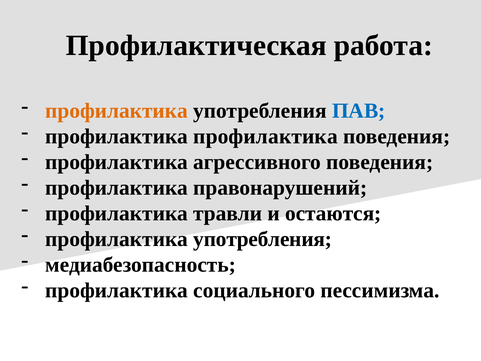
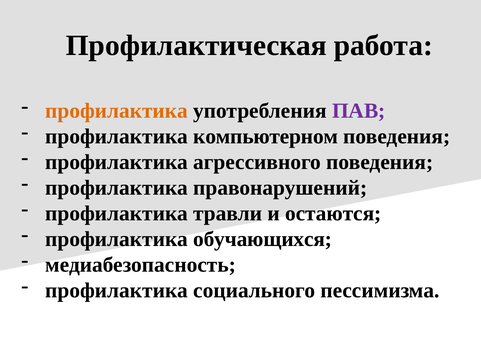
ПАВ colour: blue -> purple
профилактика профилактика: профилактика -> компьютерном
употребления at (263, 239): употребления -> обучающихся
